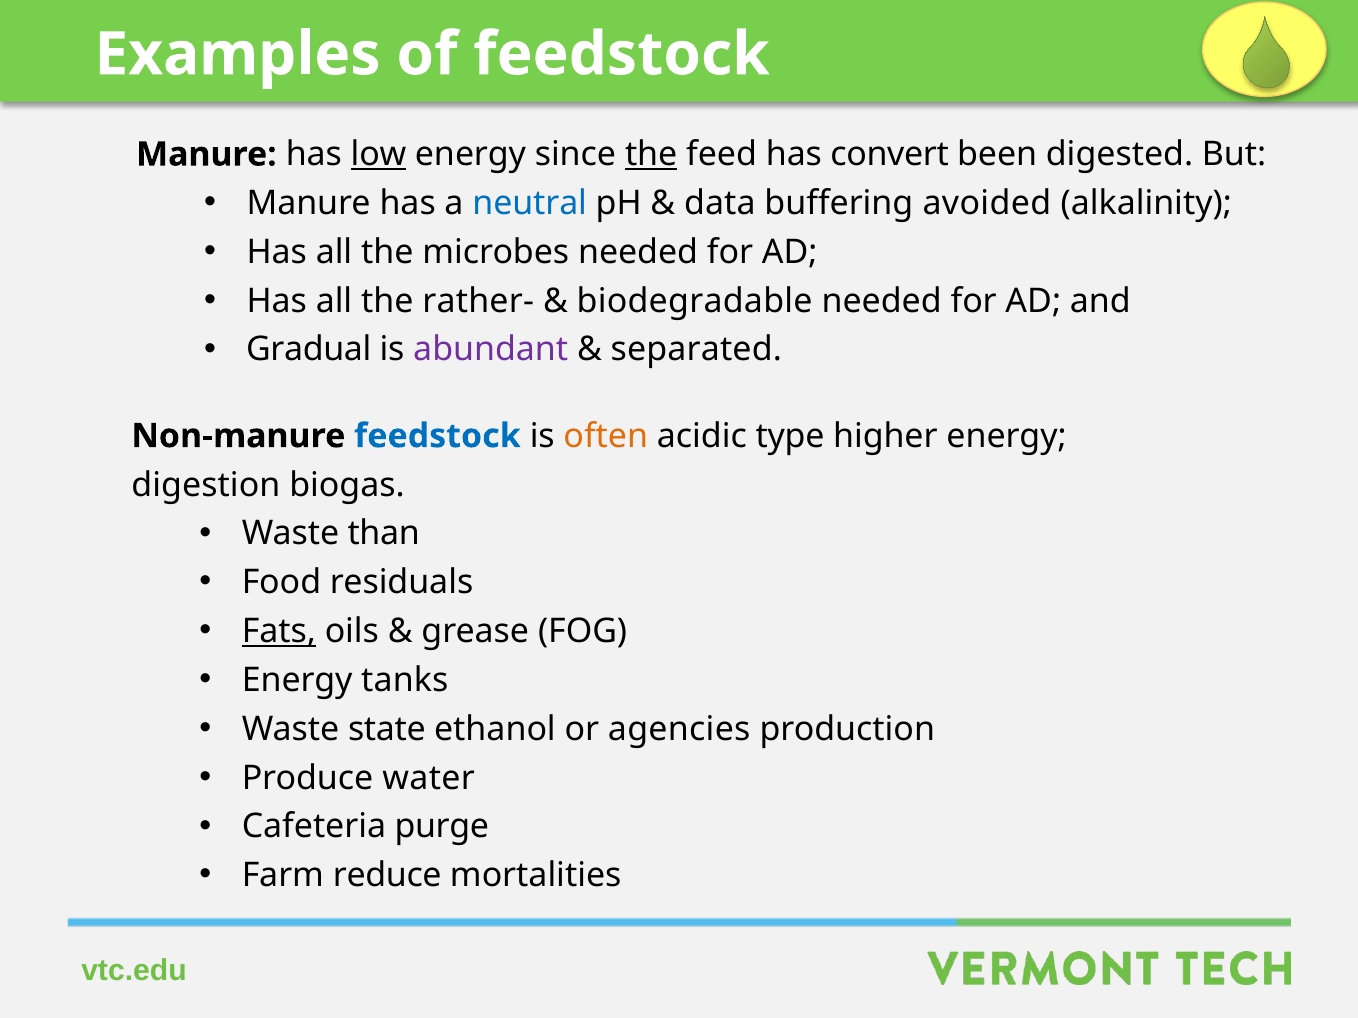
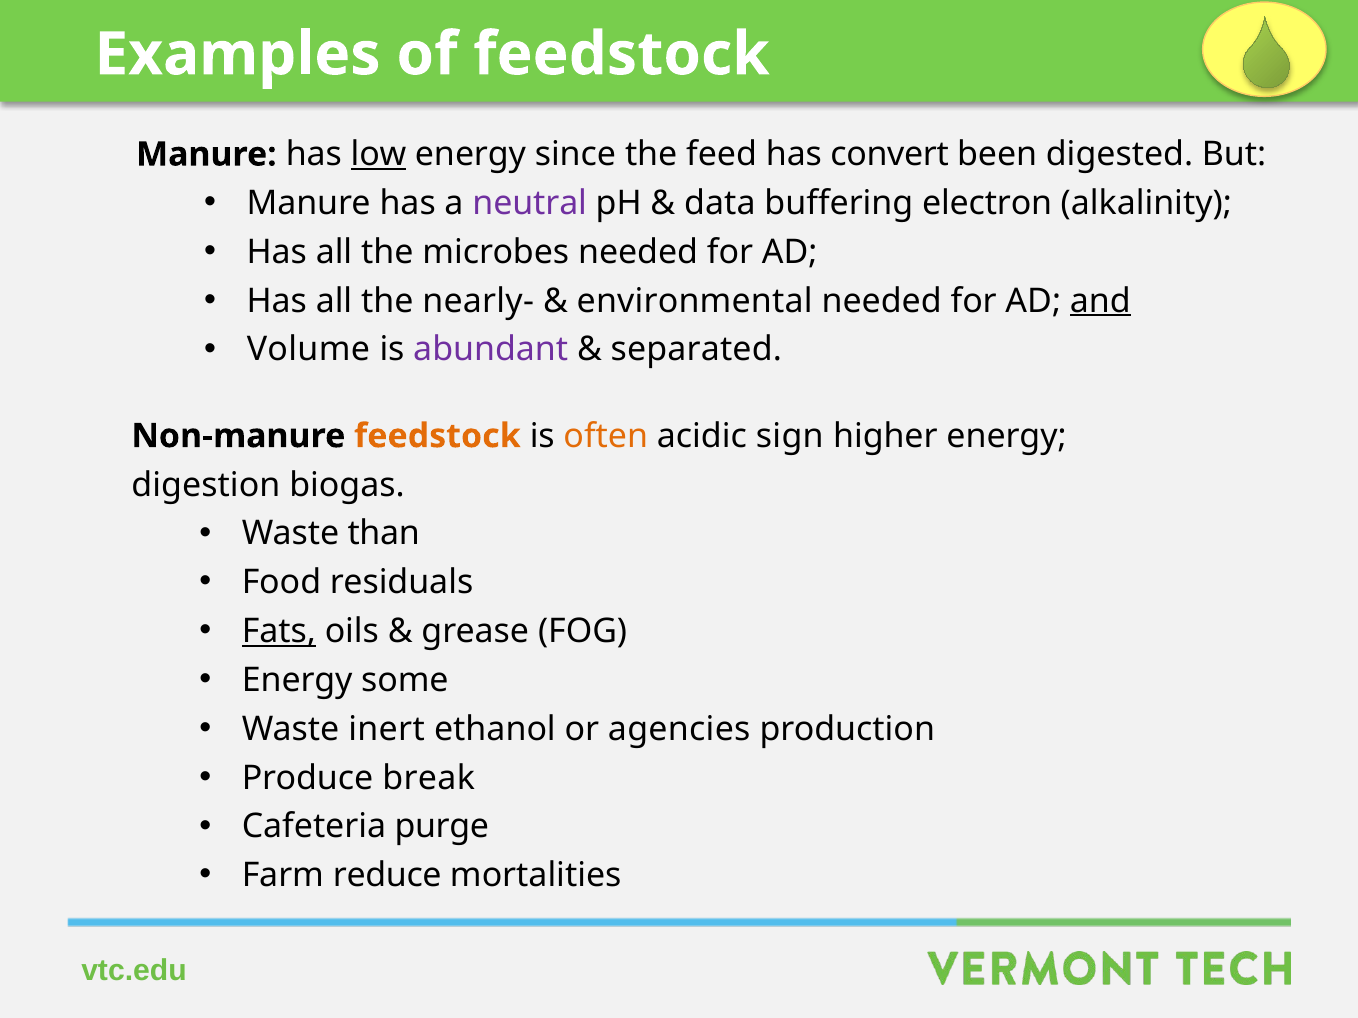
the at (651, 154) underline: present -> none
neutral colour: blue -> purple
avoided: avoided -> electron
rather-: rather- -> nearly-
biodegradable: biodegradable -> environmental
and underline: none -> present
Gradual: Gradual -> Volume
feedstock at (437, 436) colour: blue -> orange
type: type -> sign
tanks: tanks -> some
state: state -> inert
water: water -> break
